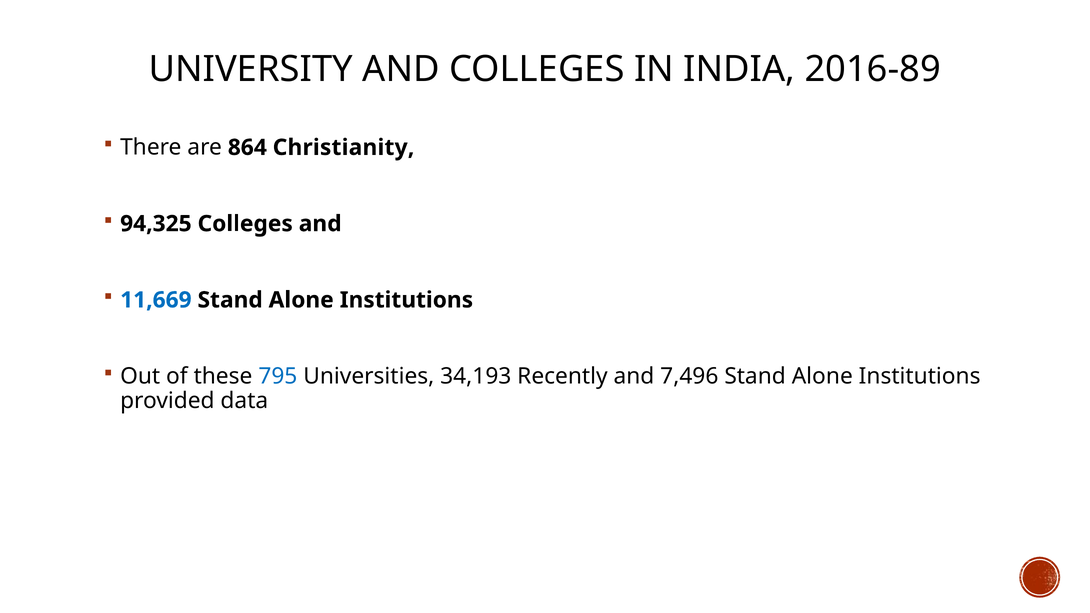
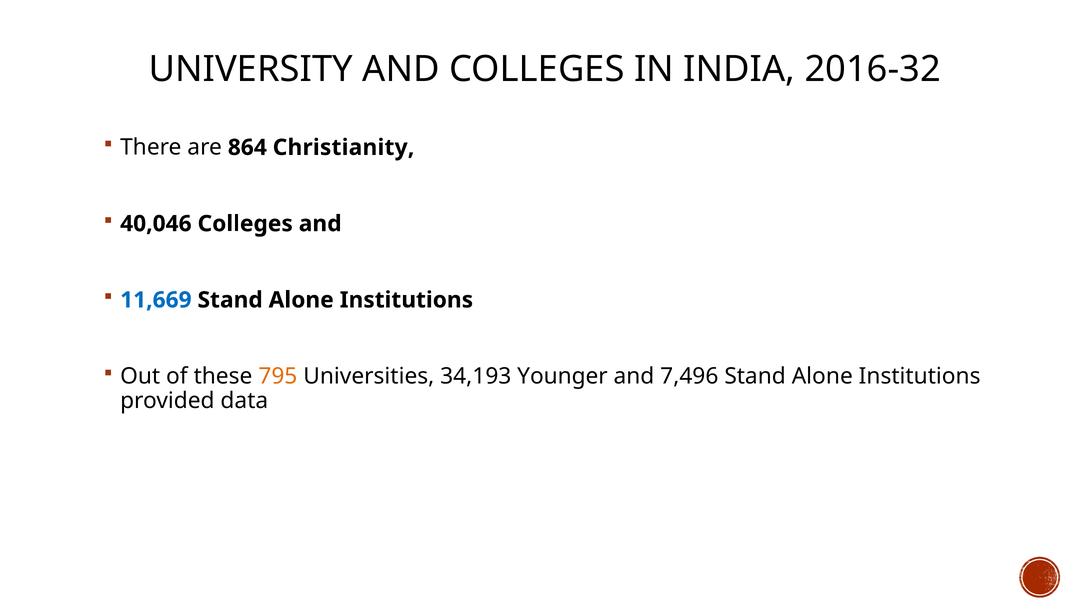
2016-89: 2016-89 -> 2016-32
94,325: 94,325 -> 40,046
795 colour: blue -> orange
Recently: Recently -> Younger
